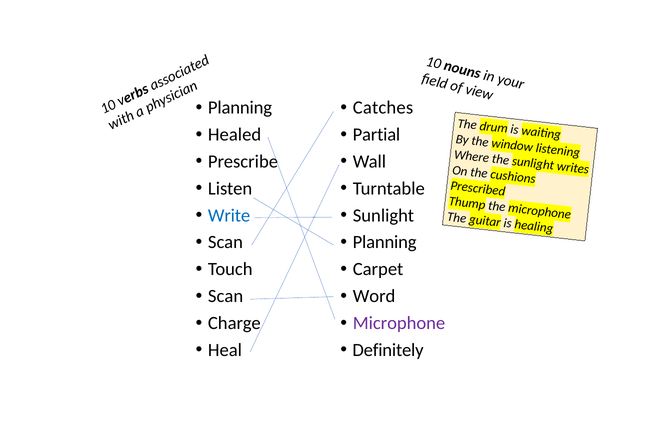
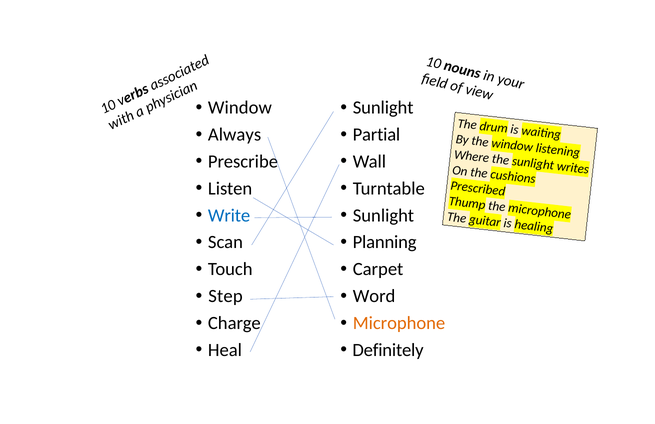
Planning at (240, 108): Planning -> Window
Catches at (383, 108): Catches -> Sunlight
Healed: Healed -> Always
Scan at (226, 296): Scan -> Step
Microphone colour: purple -> orange
